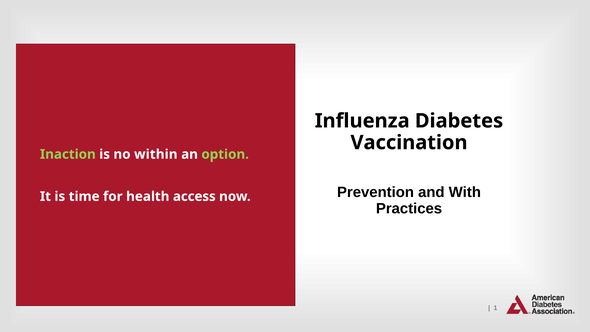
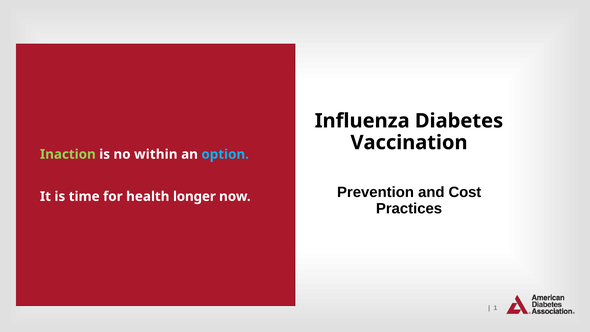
option colour: light green -> light blue
With: With -> Cost
access: access -> longer
